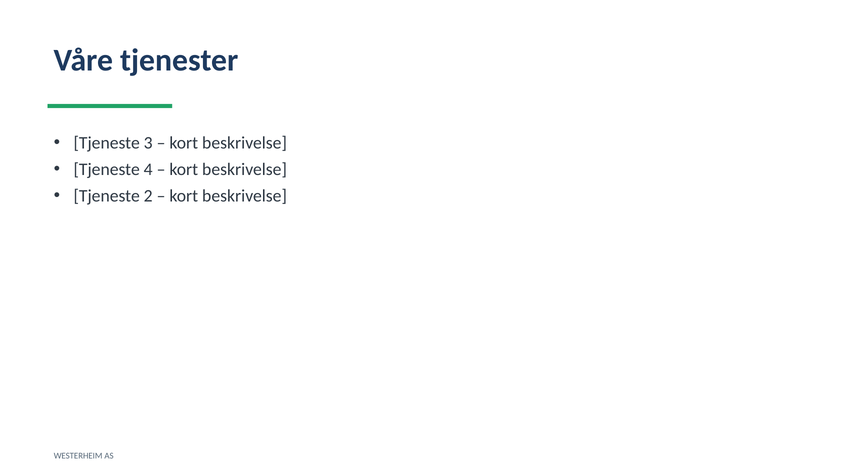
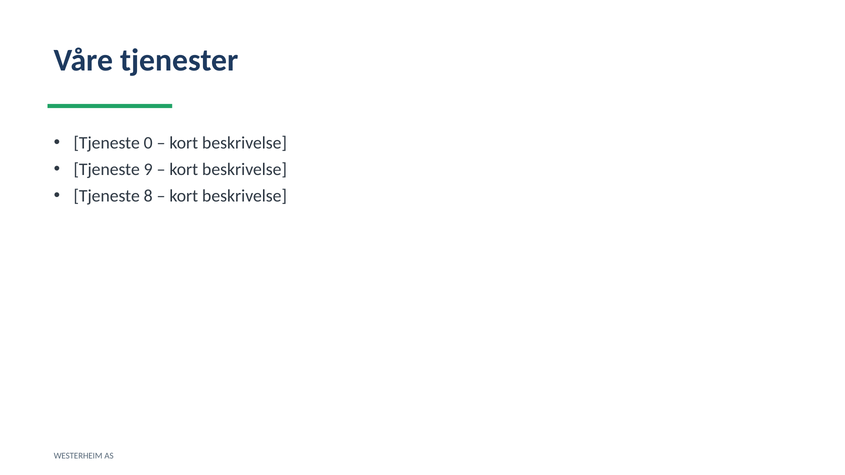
3: 3 -> 0
4: 4 -> 9
2: 2 -> 8
